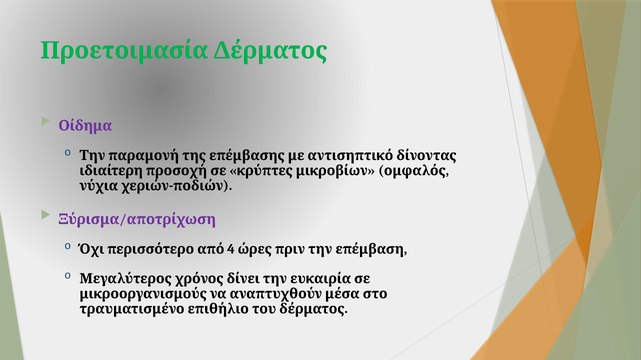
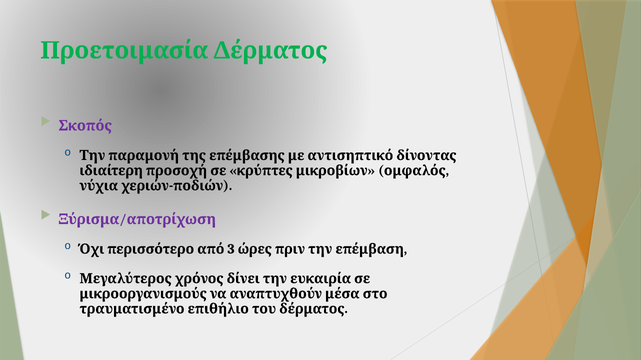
Οίδημα: Οίδημα -> Σκοπός
4: 4 -> 3
